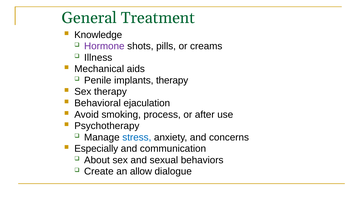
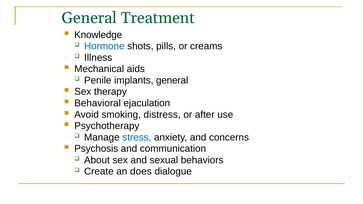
Hormone colour: purple -> blue
implants therapy: therapy -> general
process: process -> distress
Especially: Especially -> Psychosis
allow: allow -> does
